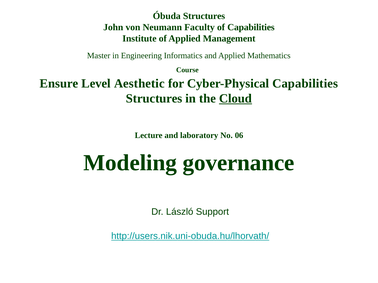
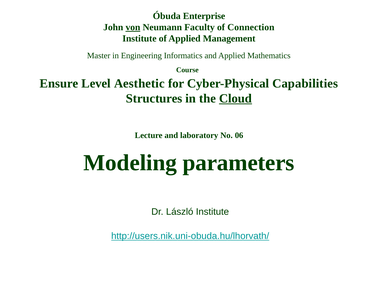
Óbuda Structures: Structures -> Enterprise
von underline: none -> present
of Capabilities: Capabilities -> Connection
governance: governance -> parameters
László Support: Support -> Institute
